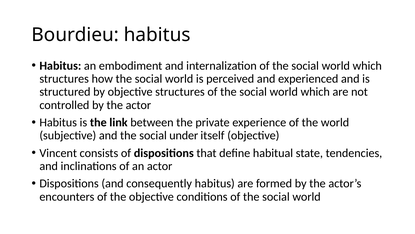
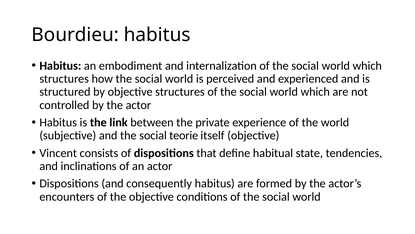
under: under -> teorie
